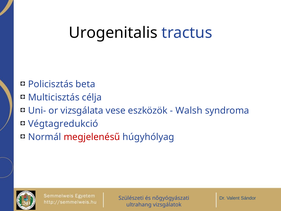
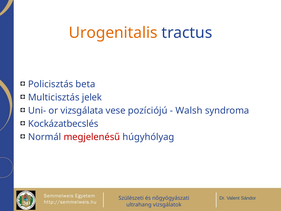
Urogenitalis colour: black -> orange
célja: célja -> jelek
eszközök: eszközök -> pozíciójú
Végtagredukció: Végtagredukció -> Kockázatbecslés
